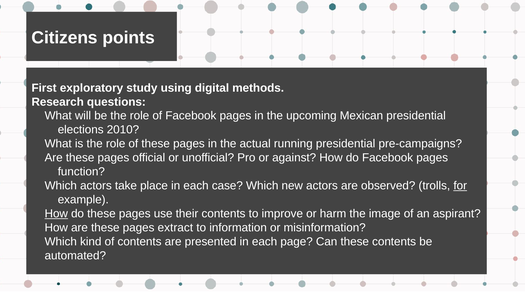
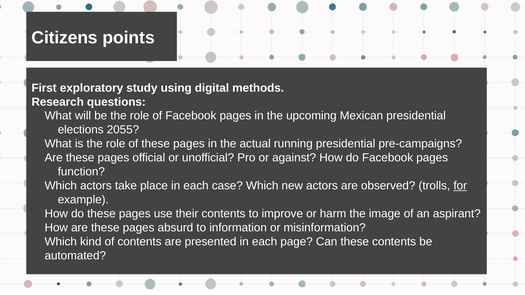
2010: 2010 -> 2055
How at (56, 214) underline: present -> none
extract: extract -> absurd
